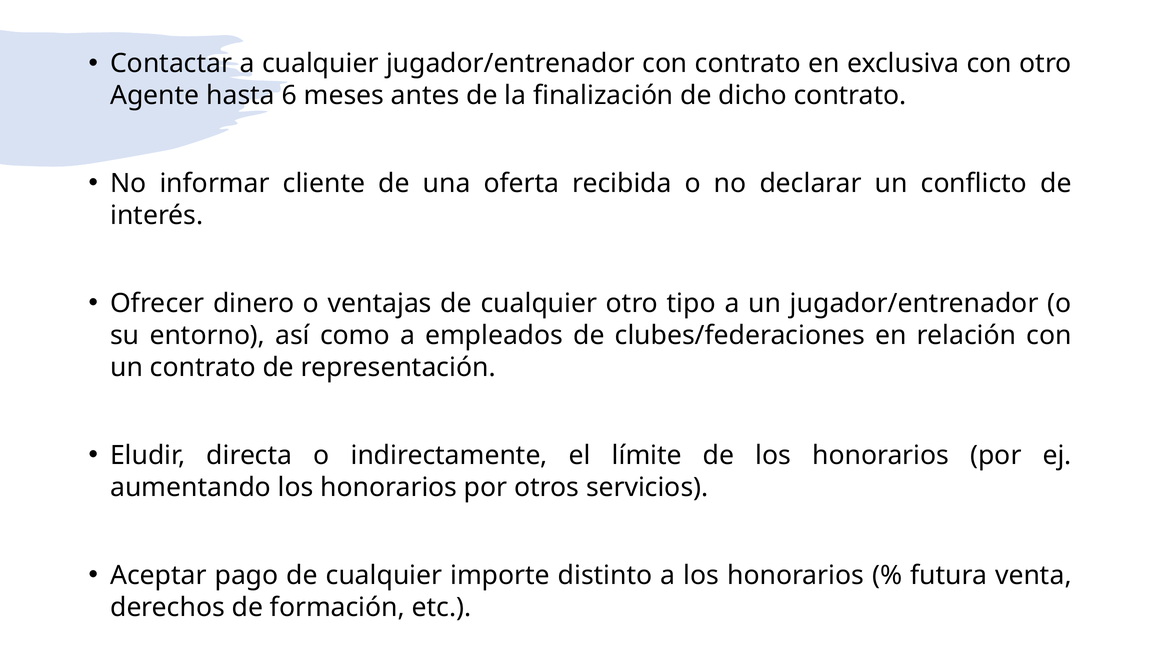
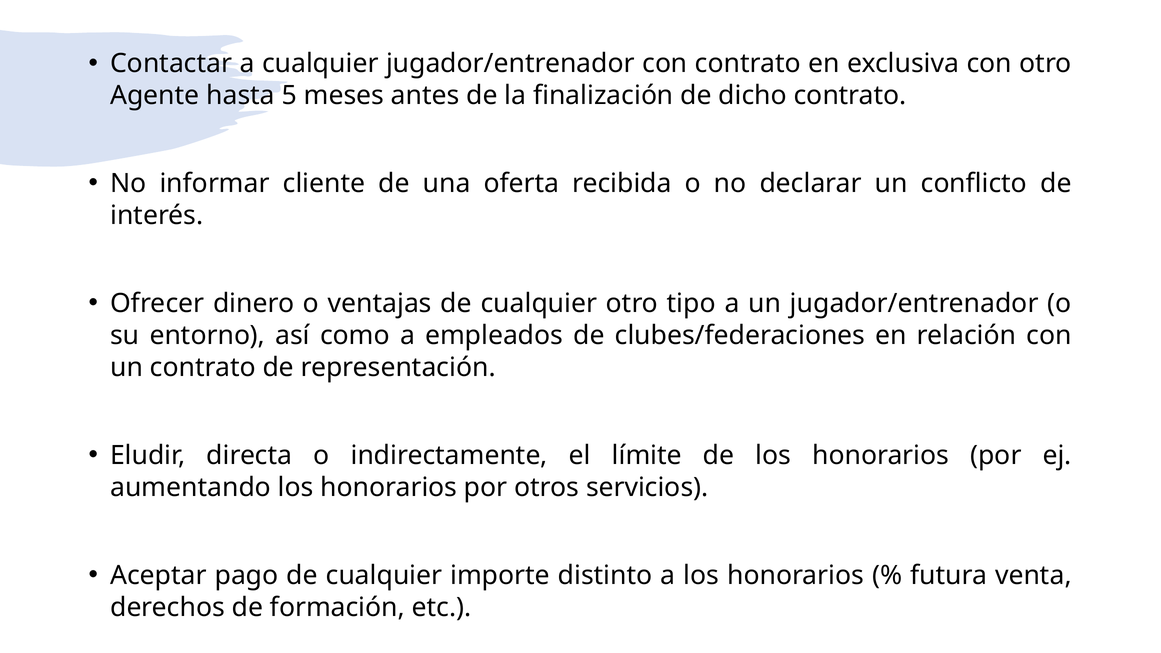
6: 6 -> 5
